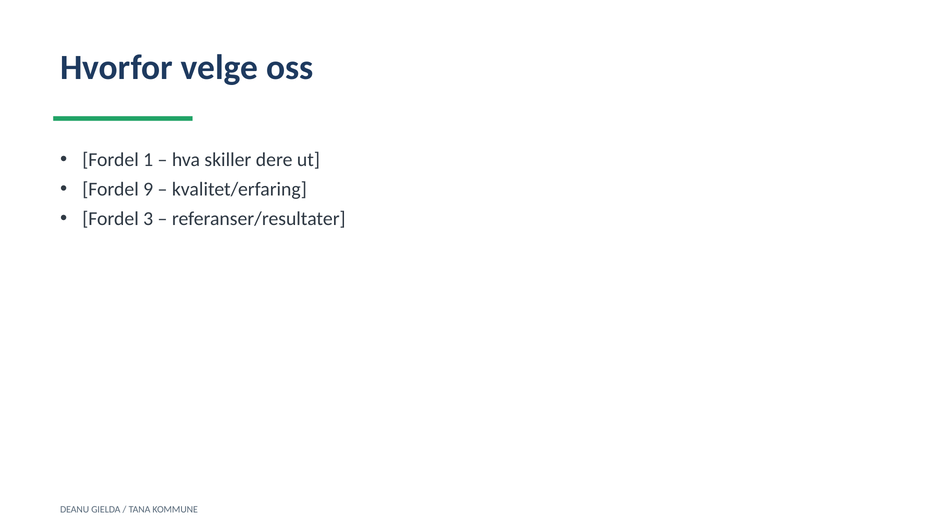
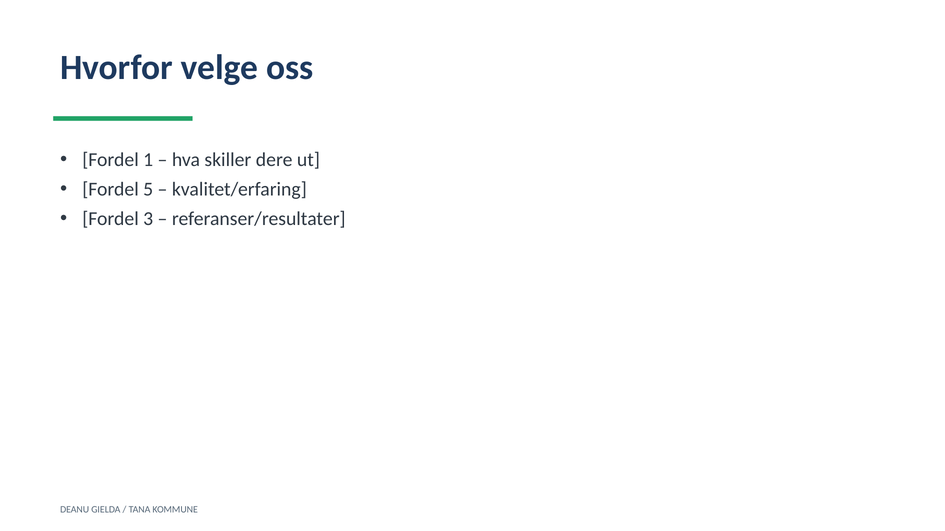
9: 9 -> 5
